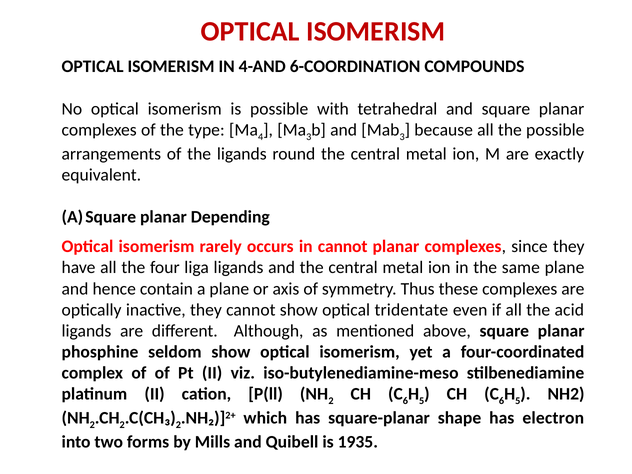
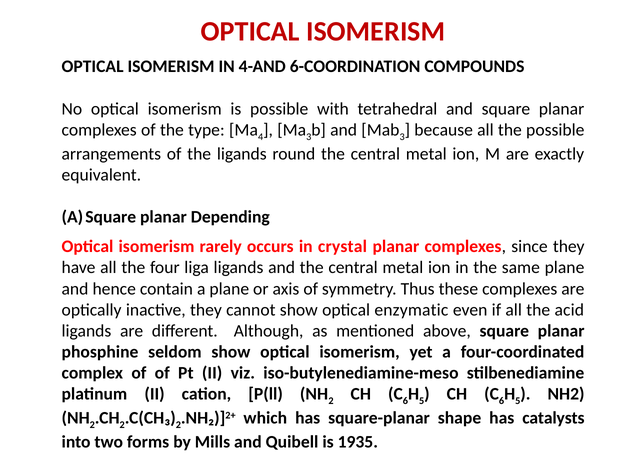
in cannot: cannot -> crystal
tridentate: tridentate -> enzymatic
electron: electron -> catalysts
